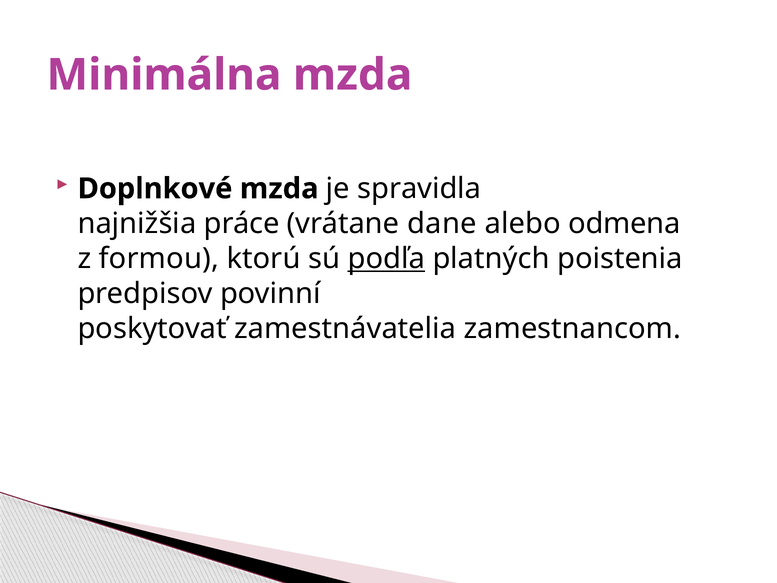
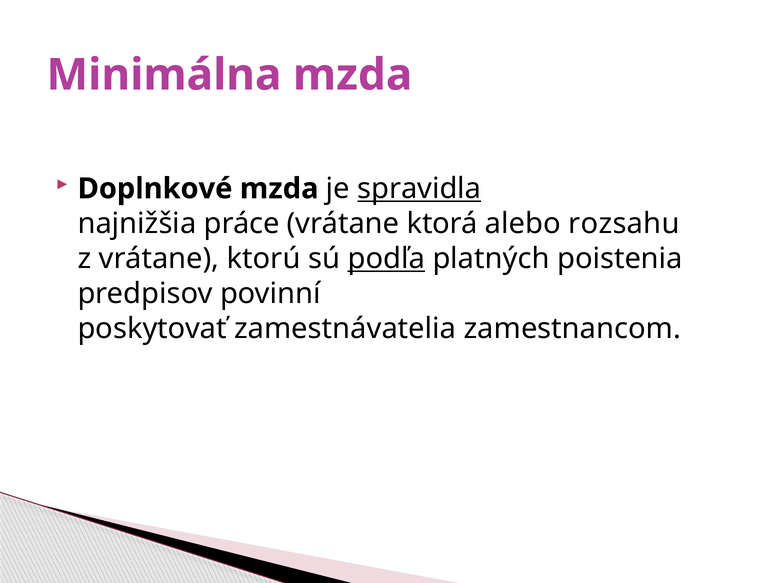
spravidla underline: none -> present
dane: dane -> ktorá
odmena: odmena -> rozsahu
z formou: formou -> vrátane
